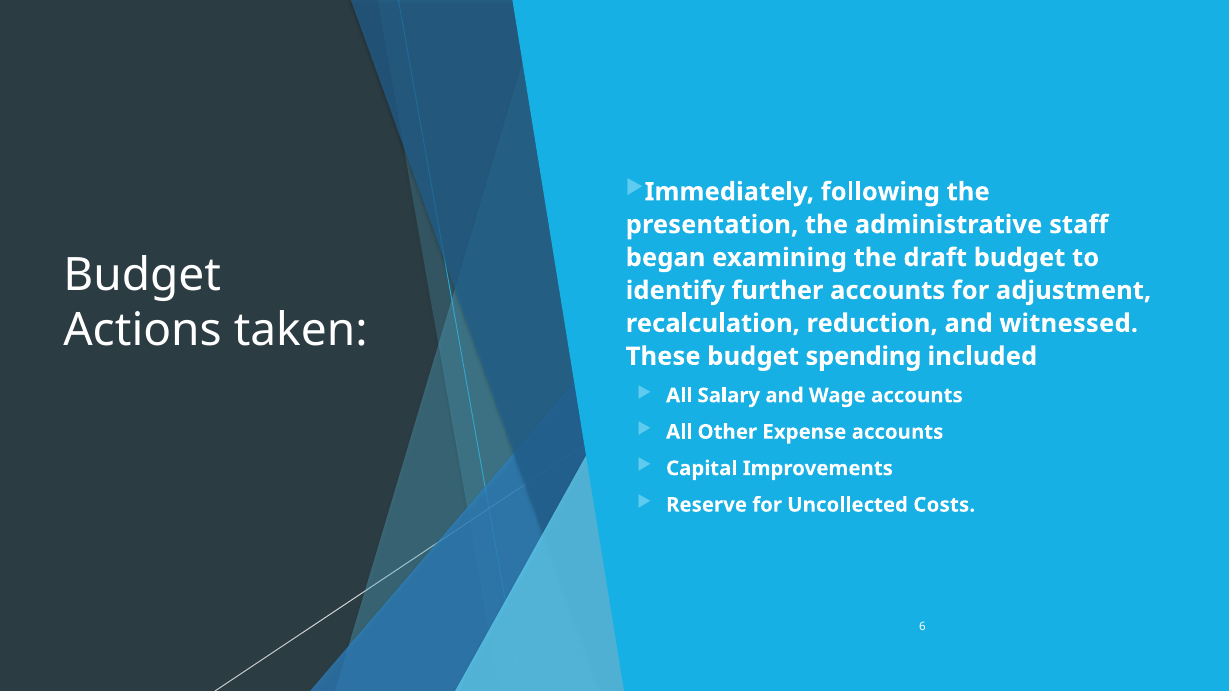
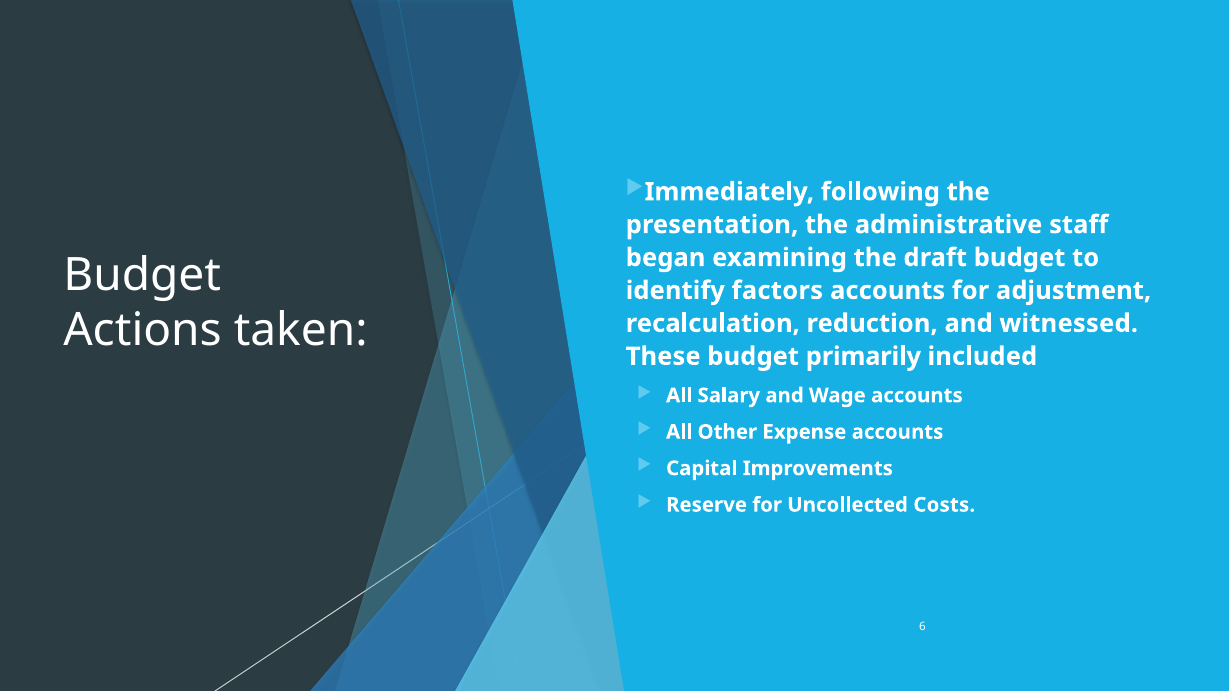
further: further -> factors
spending: spending -> primarily
